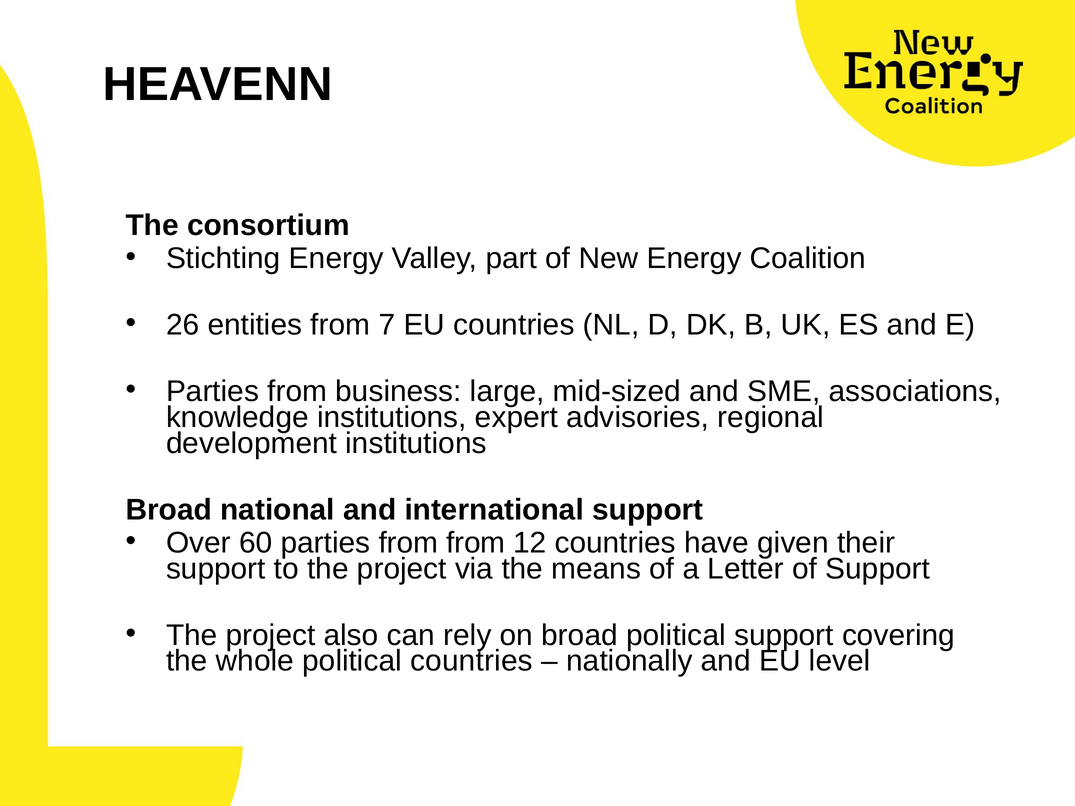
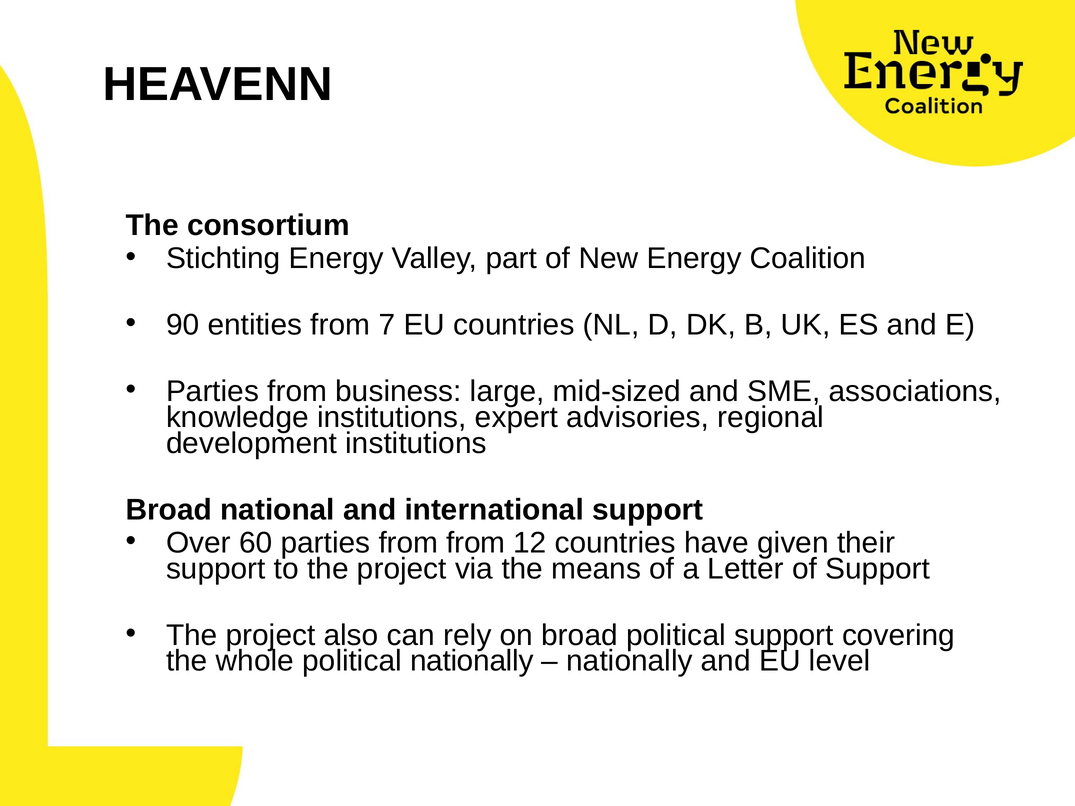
26: 26 -> 90
political countries: countries -> nationally
